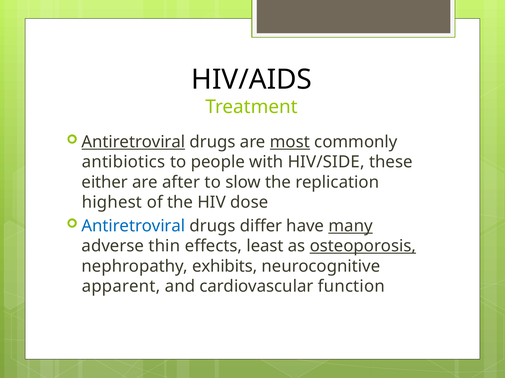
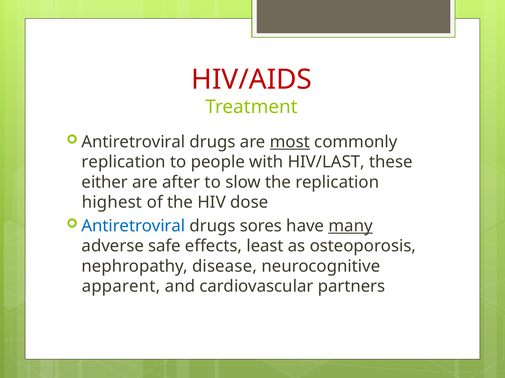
HIV/AIDS colour: black -> red
Antiretroviral at (133, 142) underline: present -> none
antibiotics at (124, 162): antibiotics -> replication
HIV/SIDE: HIV/SIDE -> HIV/LAST
differ: differ -> sores
thin: thin -> safe
osteoporosis underline: present -> none
exhibits: exhibits -> disease
function: function -> partners
